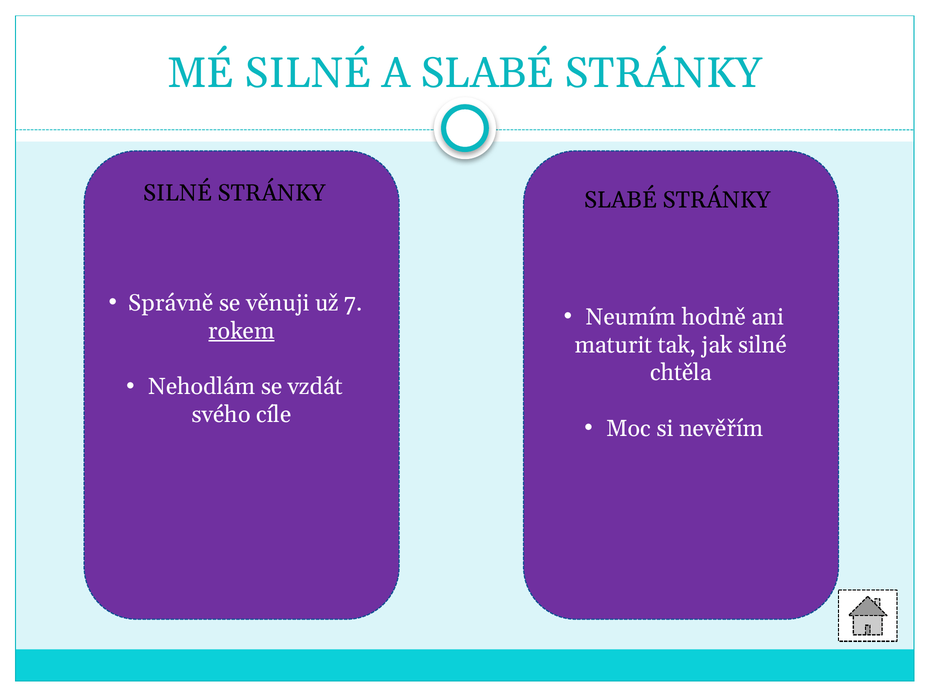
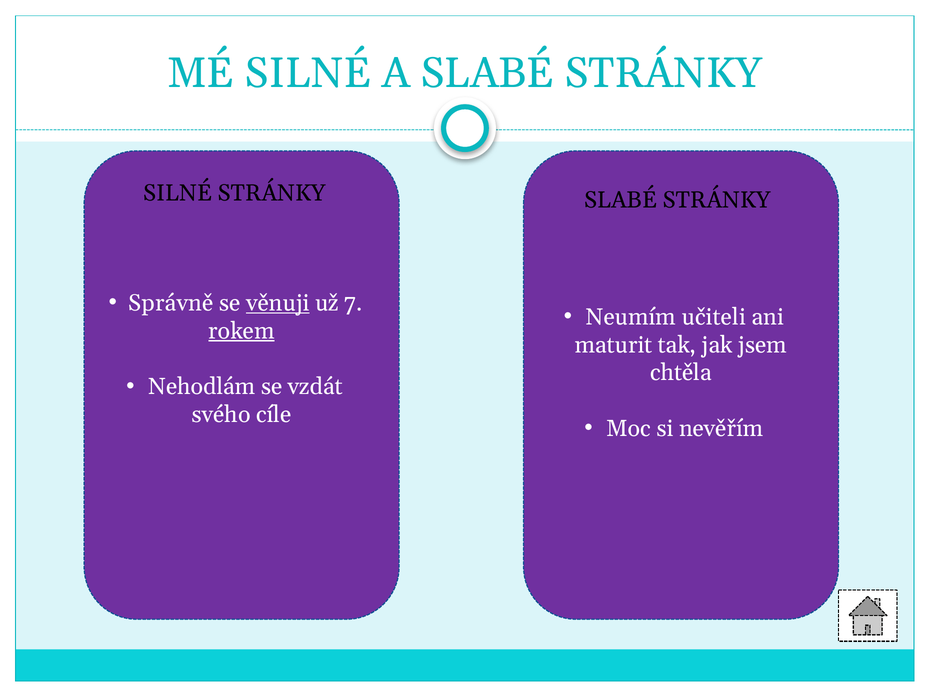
věnuji underline: none -> present
hodně: hodně -> učiteli
jak silné: silné -> jsem
